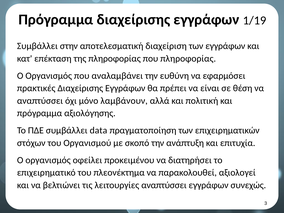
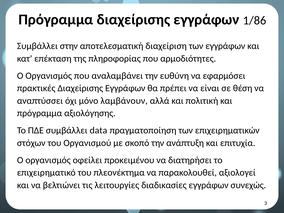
1/19: 1/19 -> 1/86
που πληροφορίας: πληροφορίας -> αρμοδιότητες
λειτουργίες αναπτύσσει: αναπτύσσει -> διαδικασίες
